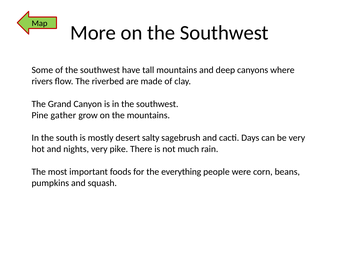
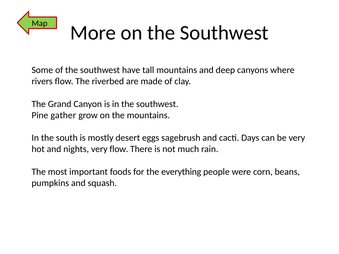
salty: salty -> eggs
very pike: pike -> flow
